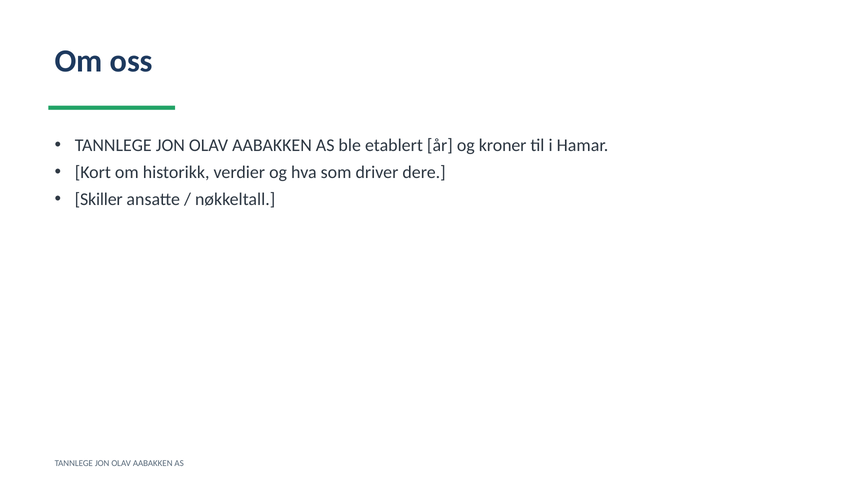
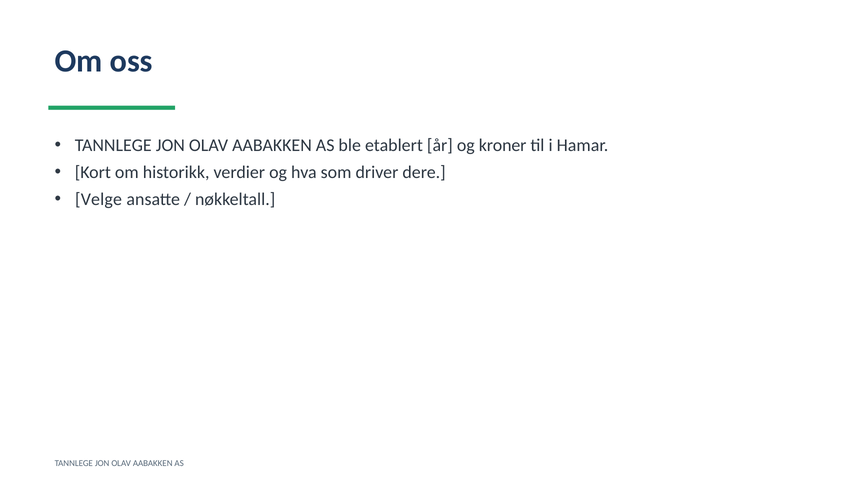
Skiller: Skiller -> Velge
